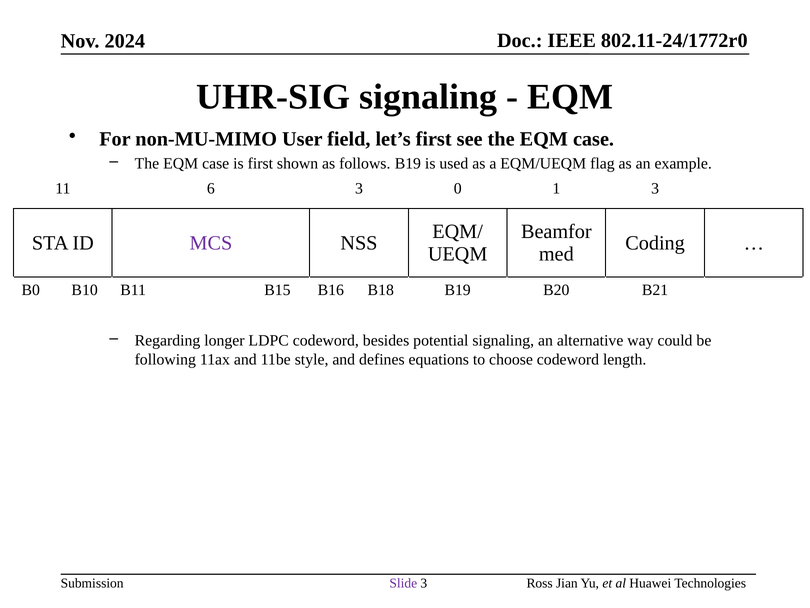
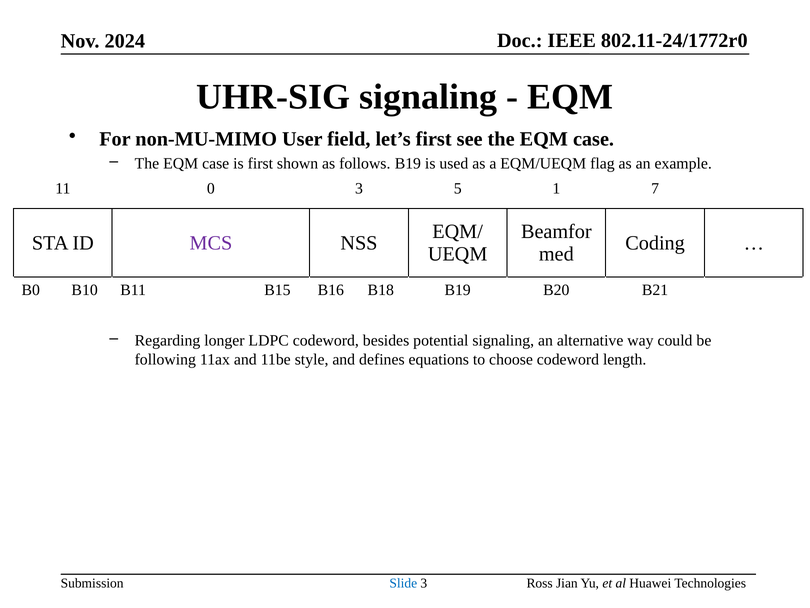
6: 6 -> 0
0: 0 -> 5
1 3: 3 -> 7
Slide colour: purple -> blue
